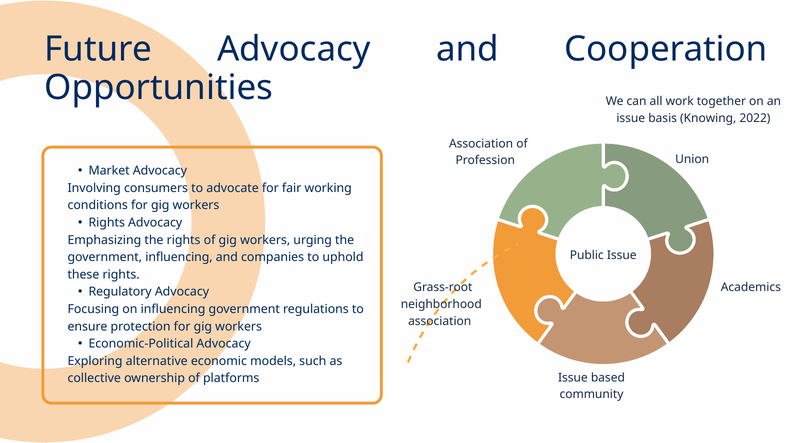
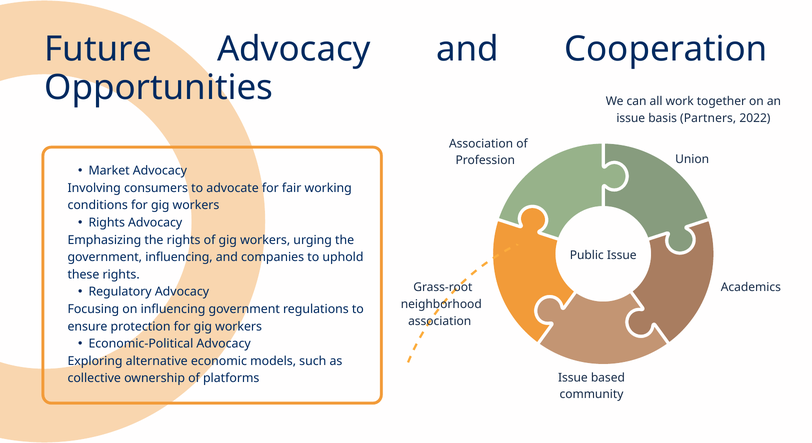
Knowing: Knowing -> Partners
